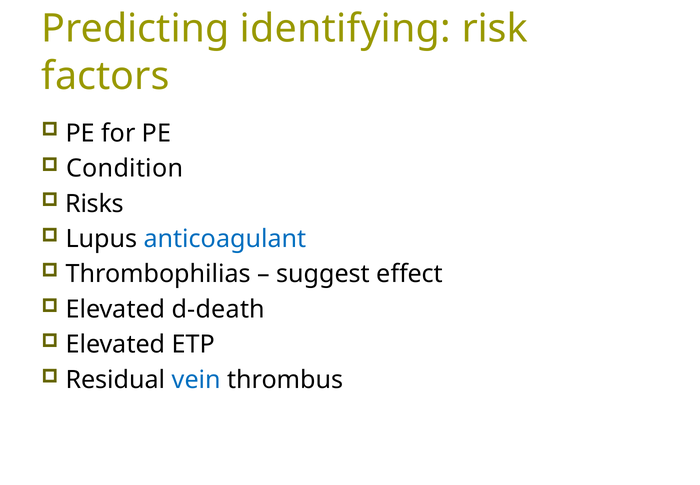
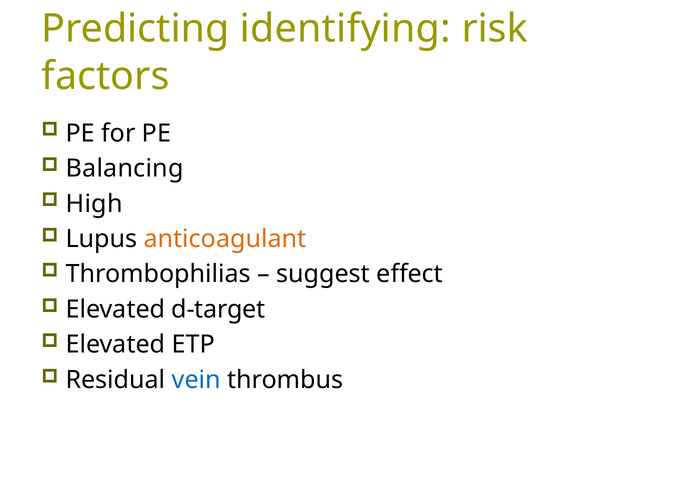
Condition: Condition -> Balancing
Risks: Risks -> High
anticoagulant colour: blue -> orange
d-death: d-death -> d-target
